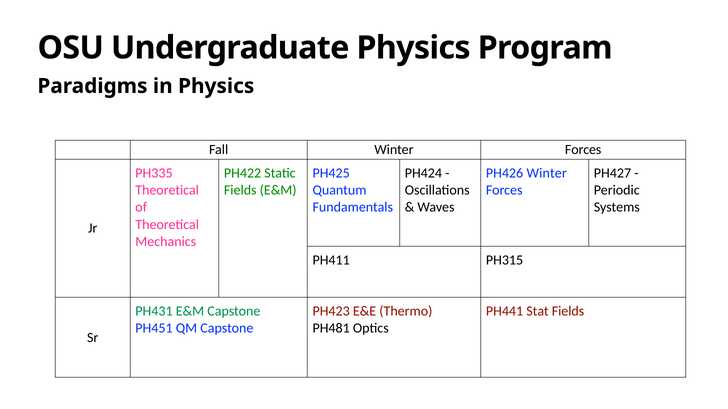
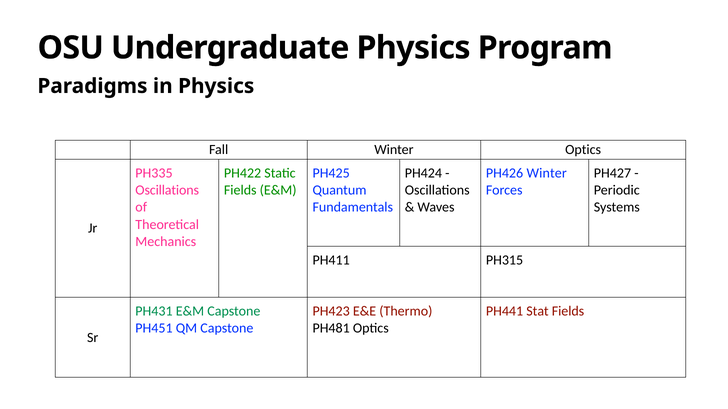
Fall Winter Forces: Forces -> Optics
Theoretical at (167, 190): Theoretical -> Oscillations
